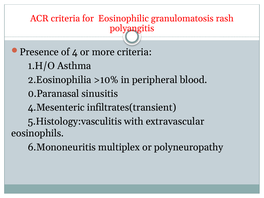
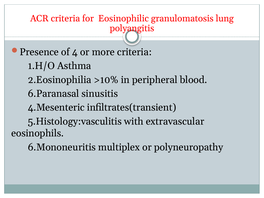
rash: rash -> lung
0.Paranasal: 0.Paranasal -> 6.Paranasal
